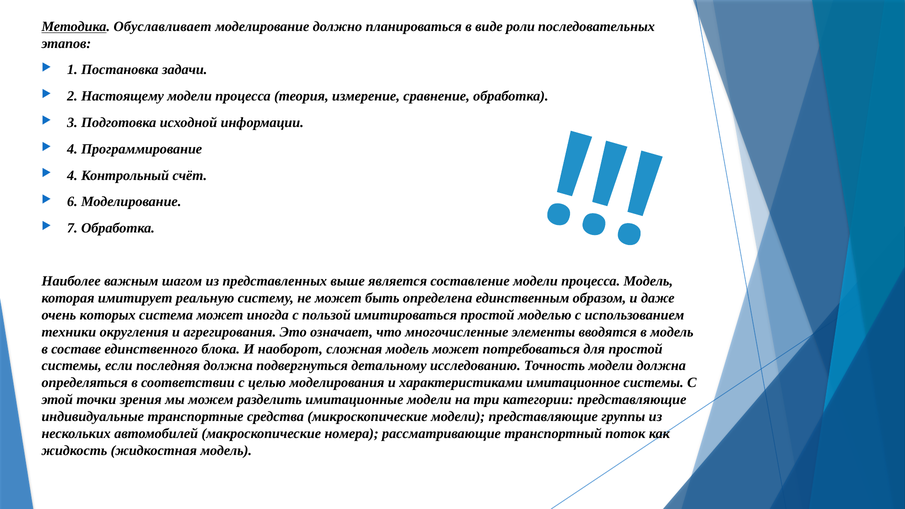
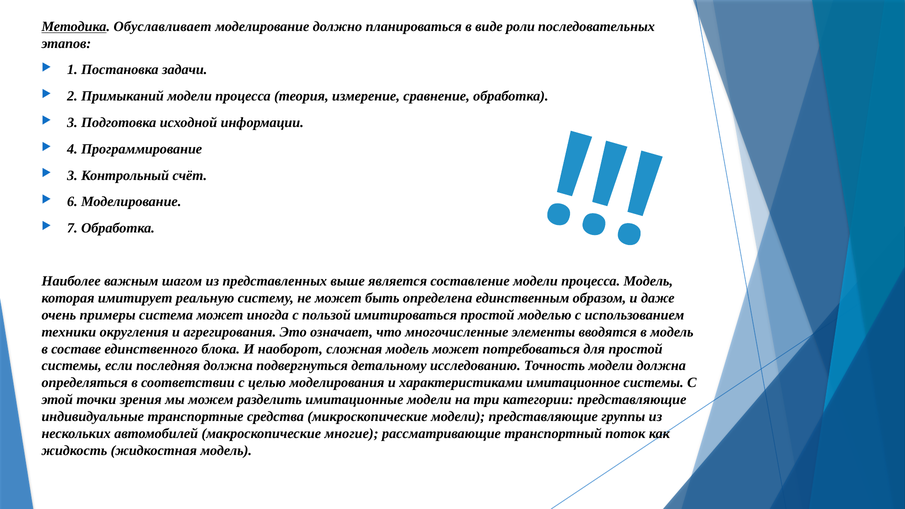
Настоящему: Настоящему -> Примыканий
4 at (72, 175): 4 -> 3
которых: которых -> примеры
номера: номера -> многие
